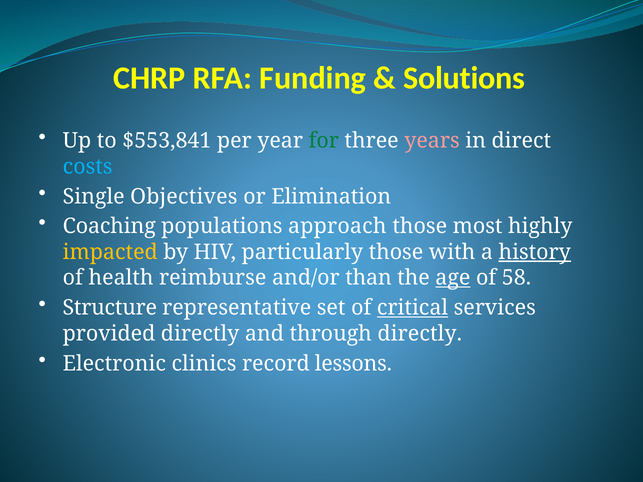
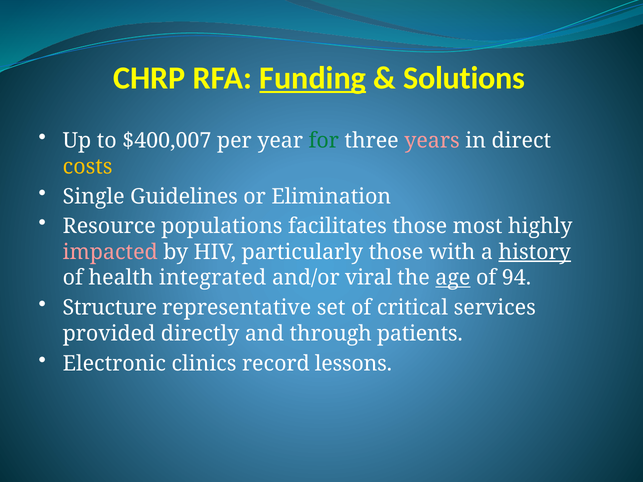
Funding underline: none -> present
$553,841: $553,841 -> $400,007
costs colour: light blue -> yellow
Objectives: Objectives -> Guidelines
Coaching: Coaching -> Resource
approach: approach -> facilitates
impacted colour: yellow -> pink
reimburse: reimburse -> integrated
than: than -> viral
58: 58 -> 94
critical underline: present -> none
through directly: directly -> patients
